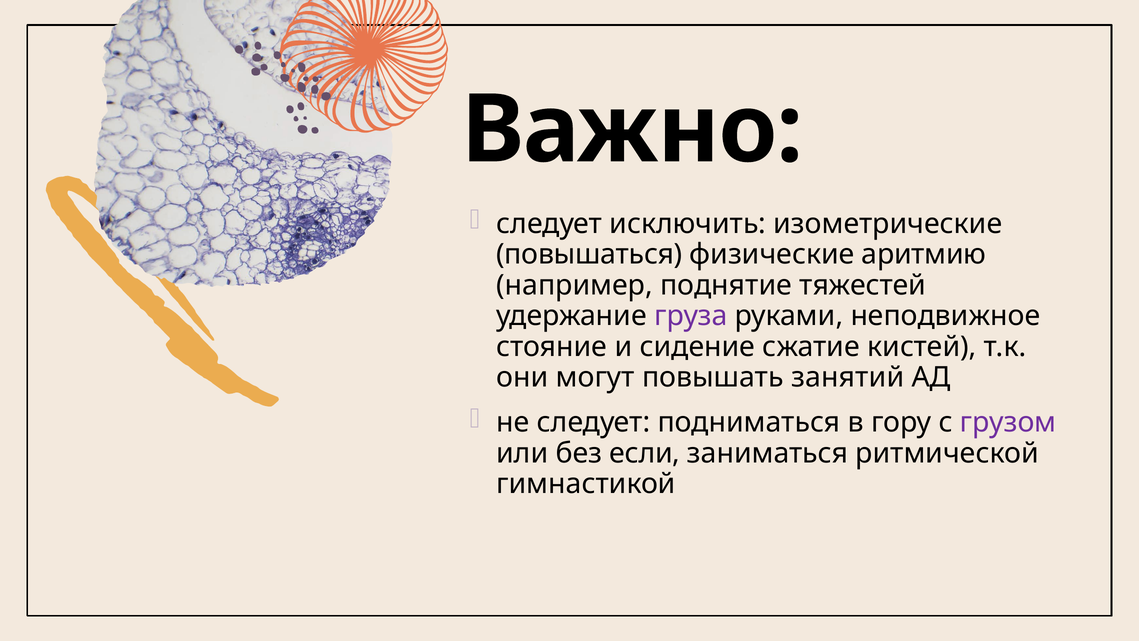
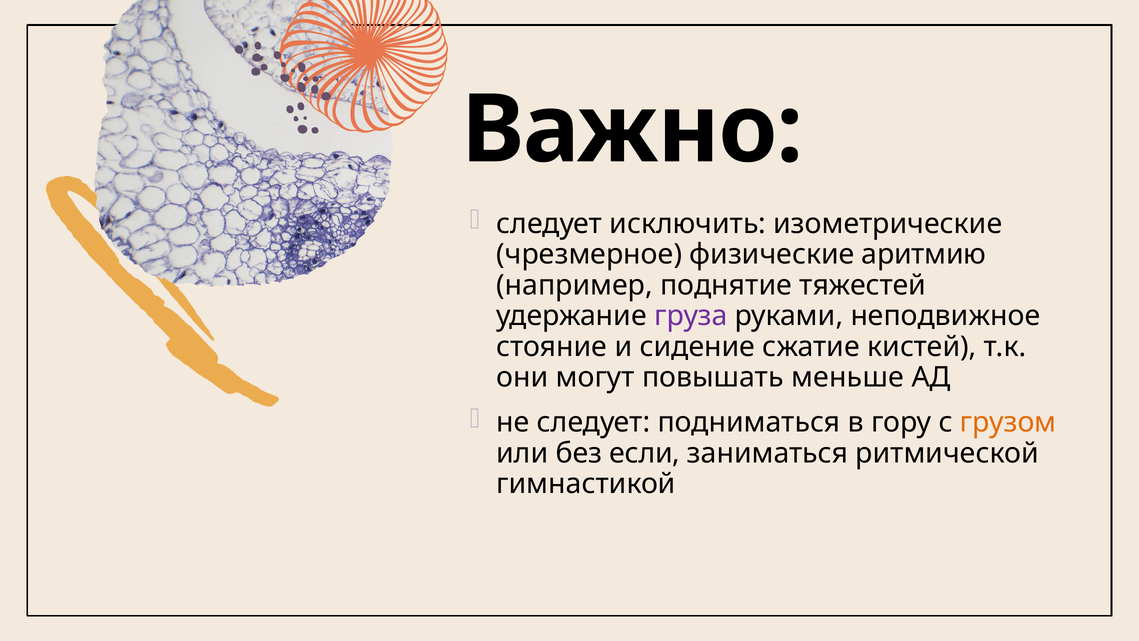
повышаться: повышаться -> чрезмерное
занятий: занятий -> меньше
грузом colour: purple -> orange
